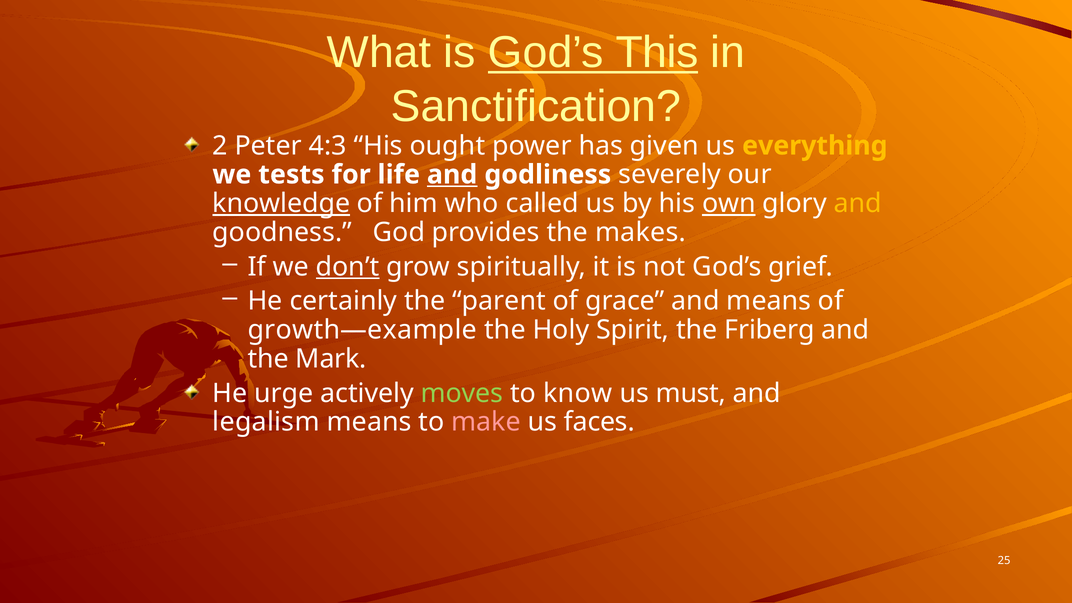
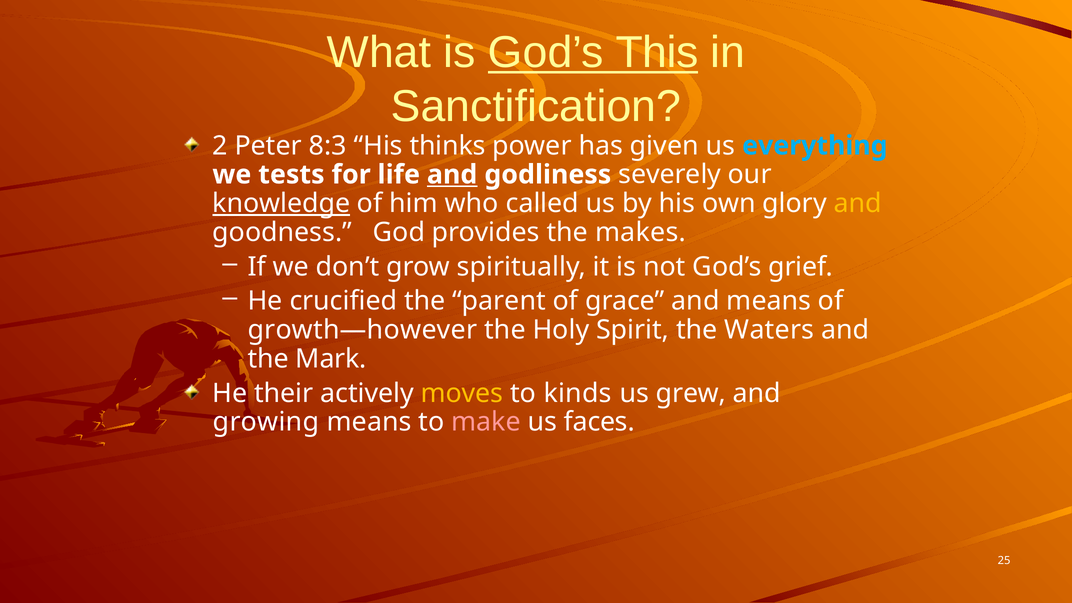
4:3: 4:3 -> 8:3
ought: ought -> thinks
everything colour: yellow -> light blue
own underline: present -> none
don’t underline: present -> none
certainly: certainly -> crucified
growth—example: growth—example -> growth—however
Friberg: Friberg -> Waters
urge: urge -> their
moves colour: light green -> yellow
know: know -> kinds
must: must -> grew
legalism: legalism -> growing
